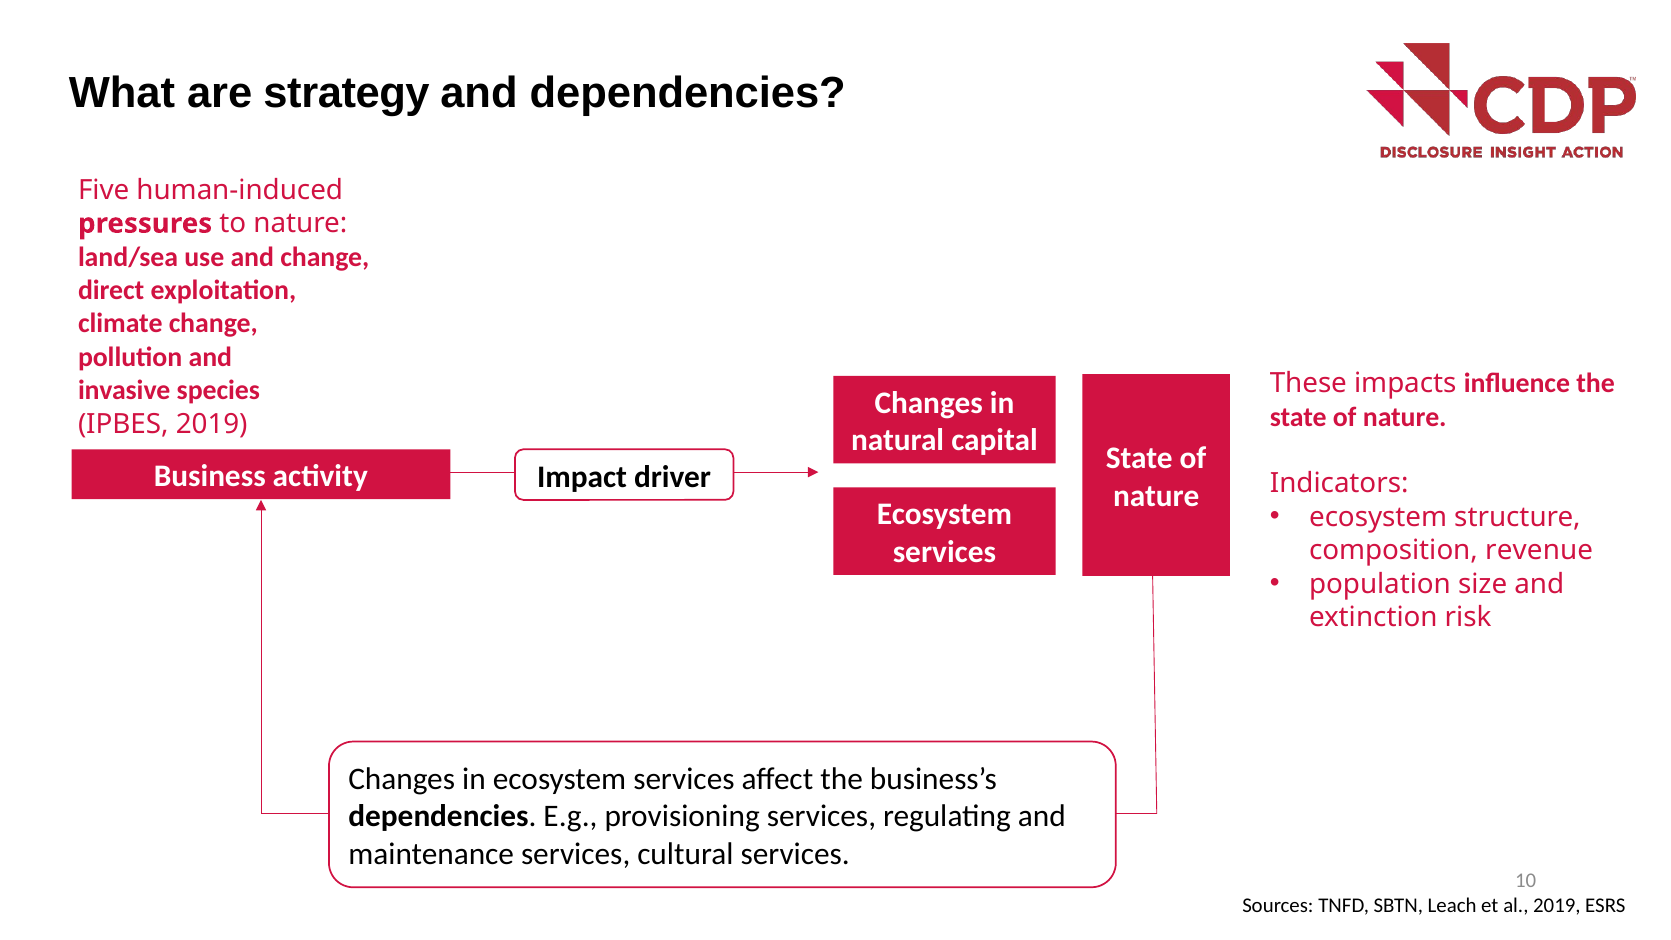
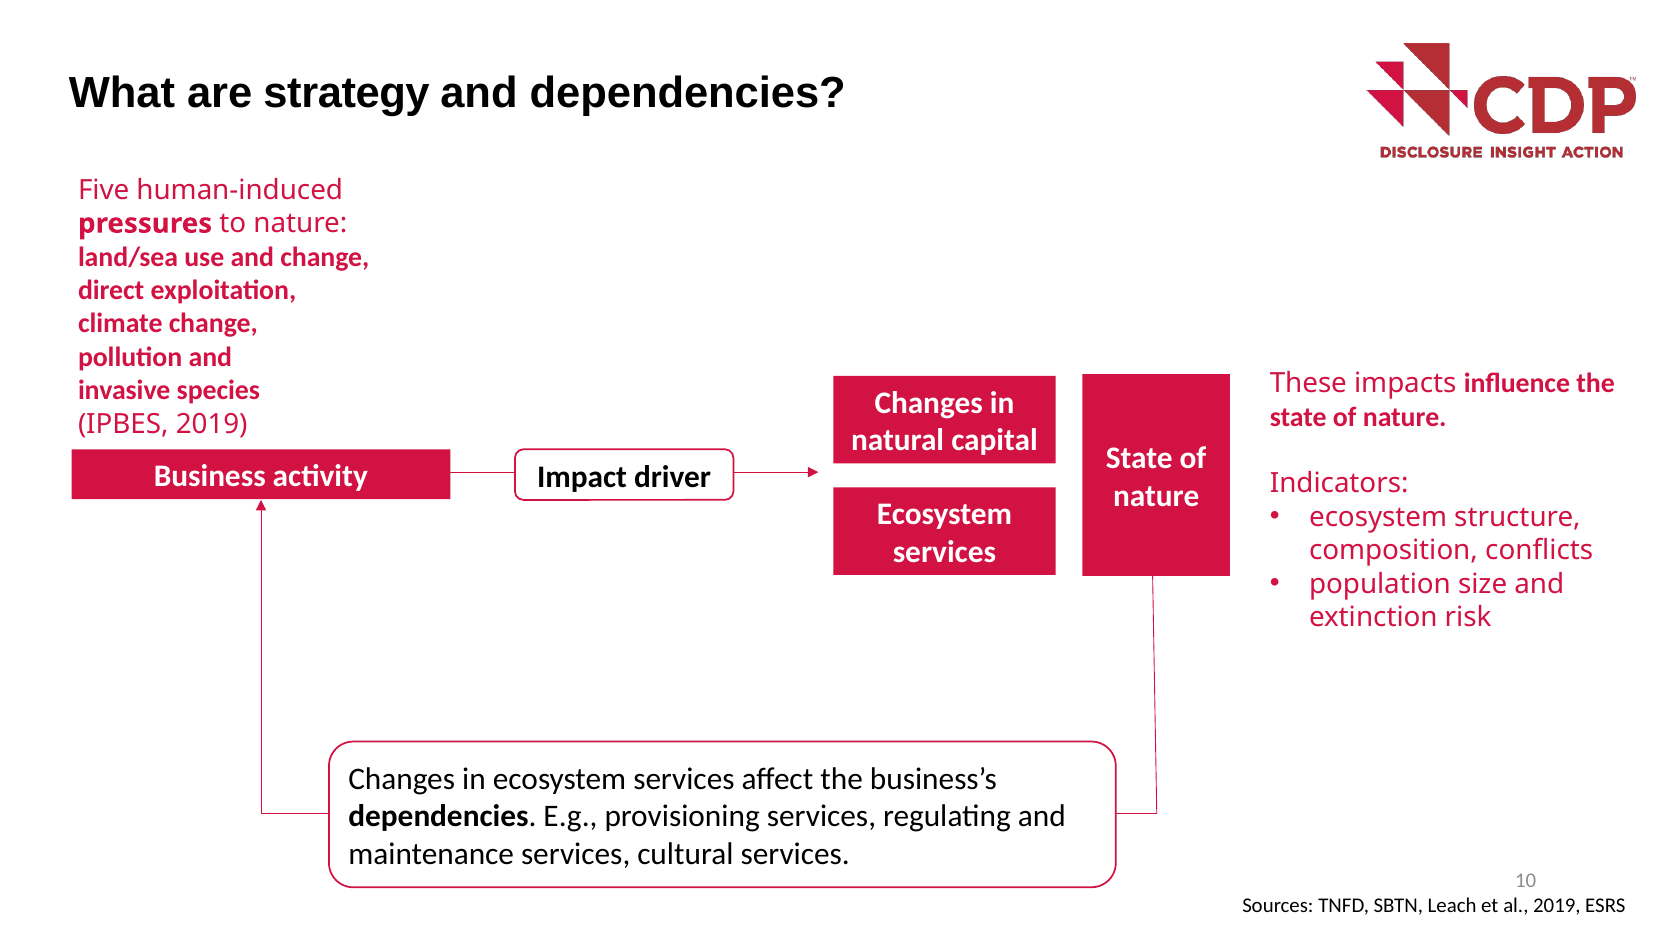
revenue: revenue -> conflicts
